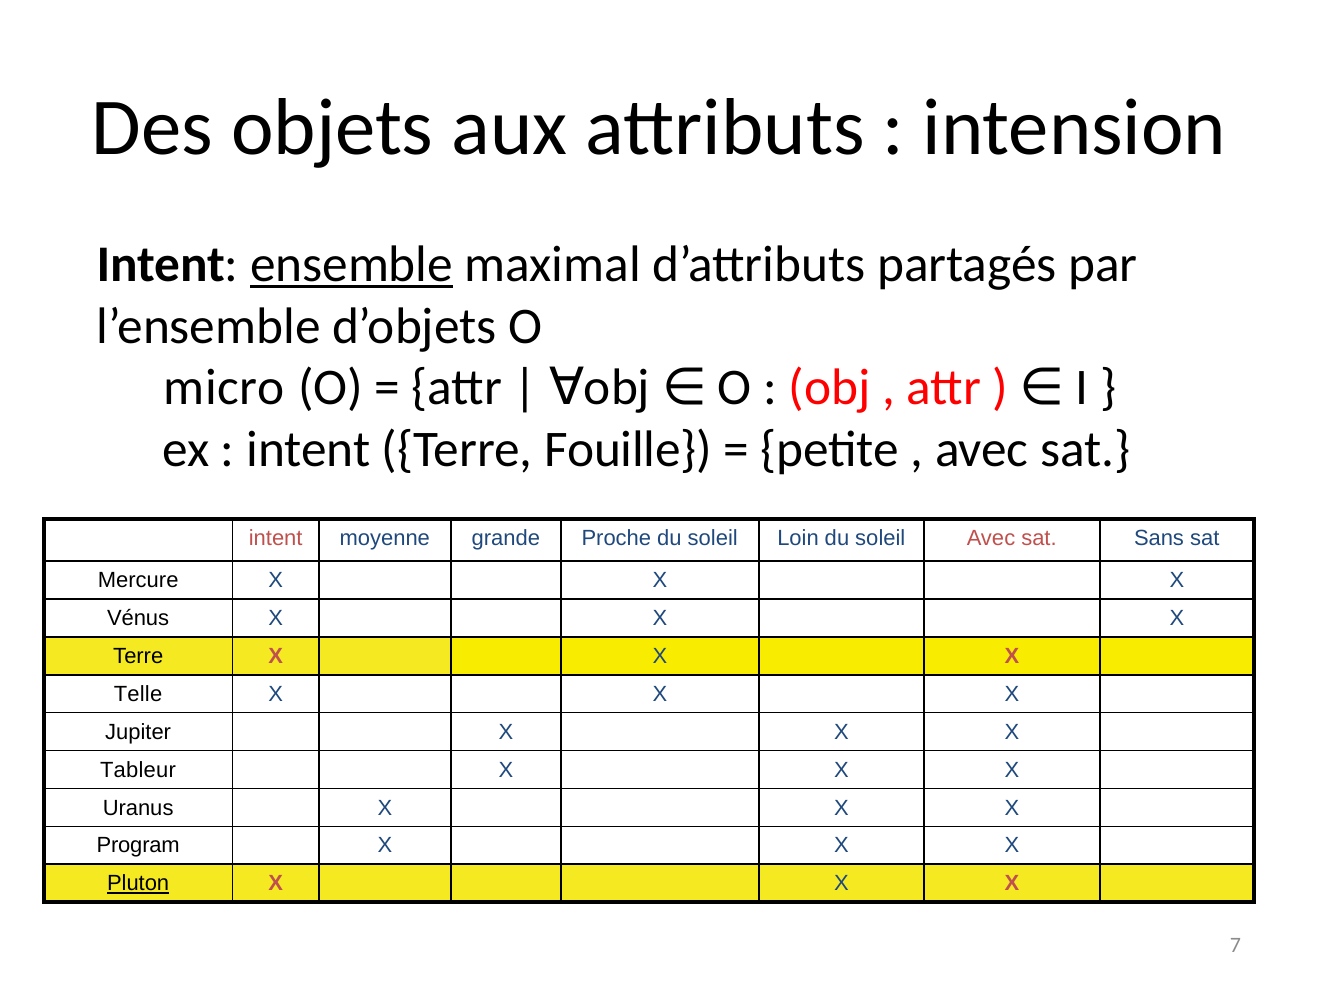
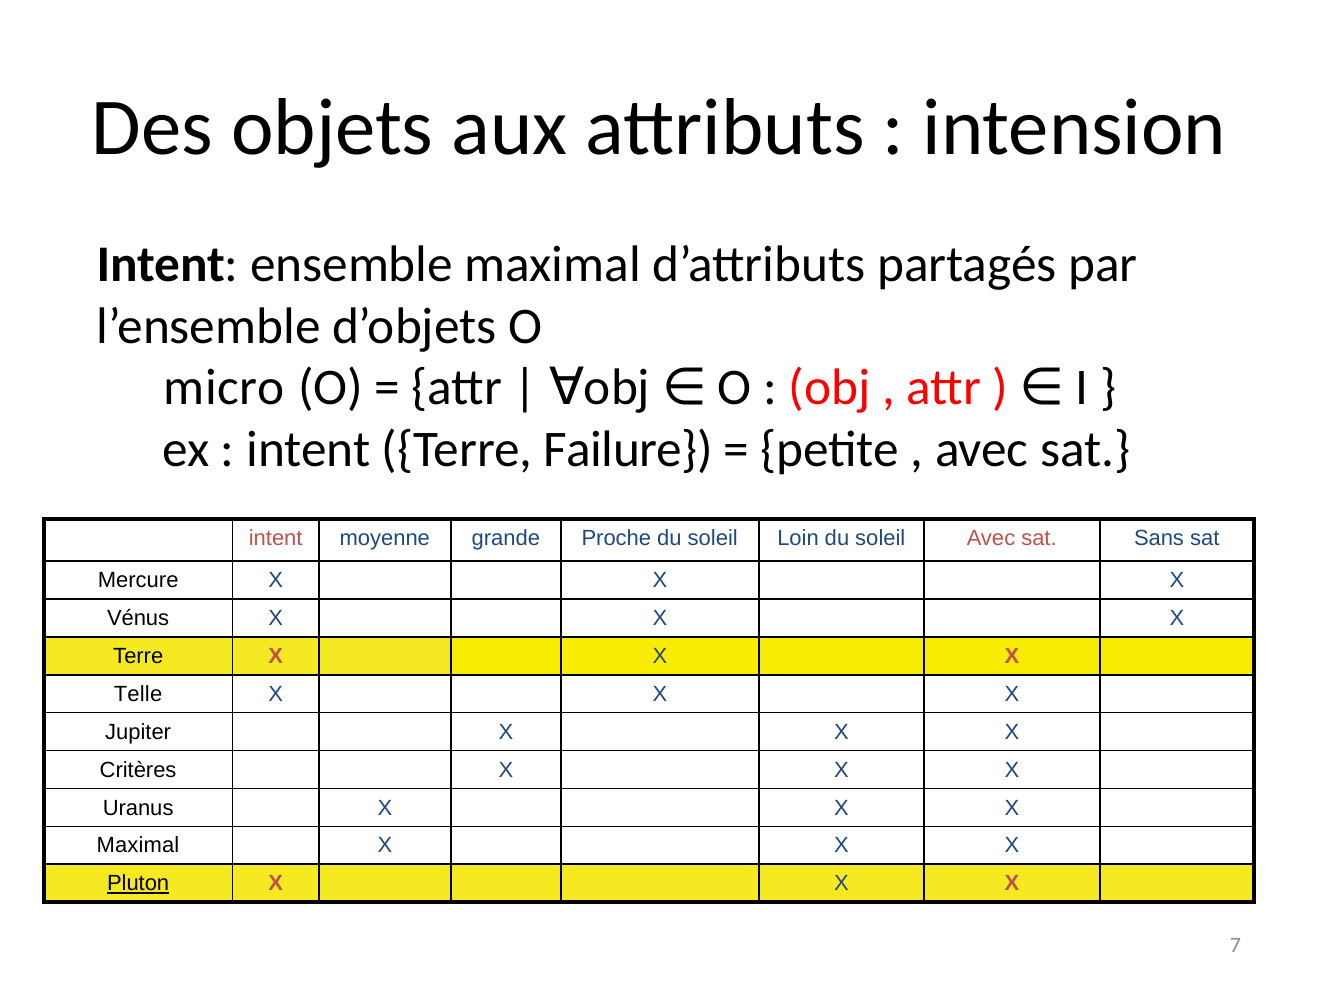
ensemble underline: present -> none
Fouille: Fouille -> Failure
Tableur: Tableur -> Critères
Program at (138, 846): Program -> Maximal
